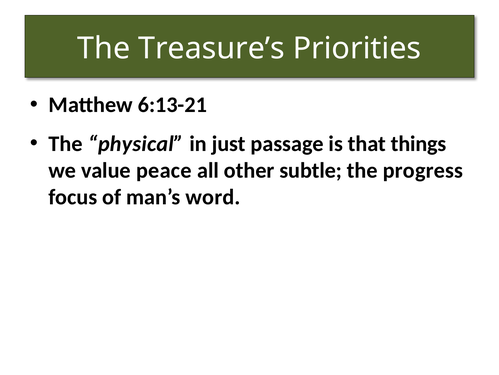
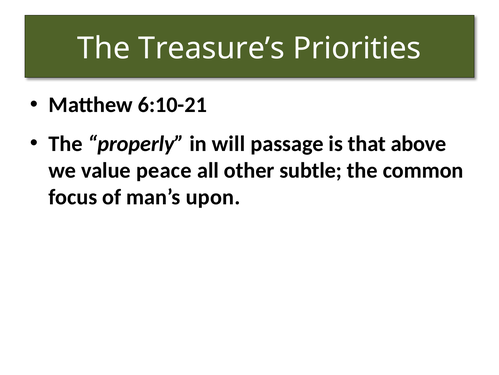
6:13-21: 6:13-21 -> 6:10-21
physical: physical -> properly
just: just -> will
things: things -> above
progress: progress -> common
word: word -> upon
